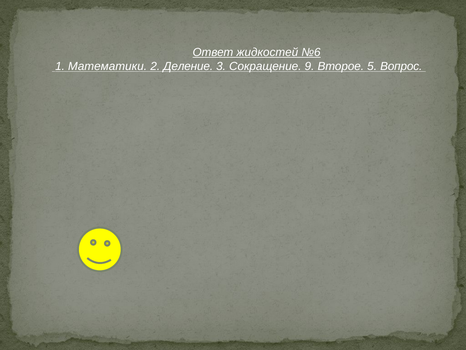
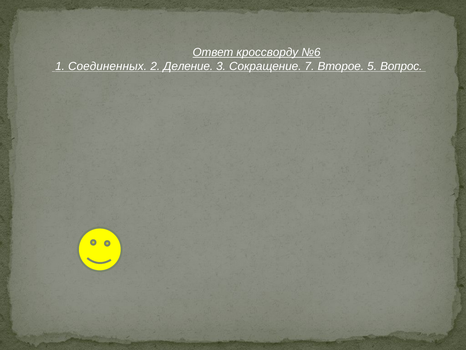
жидкостей: жидкостей -> кроссворду
Математики: Математики -> Соединенных
9: 9 -> 7
